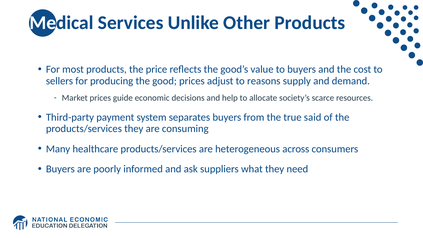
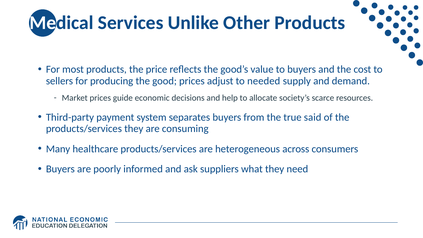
reasons: reasons -> needed
